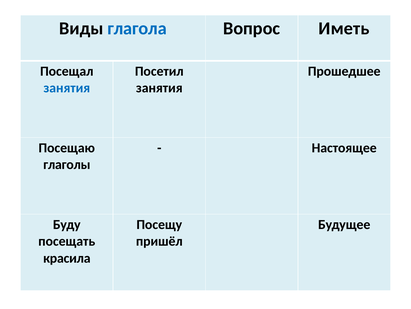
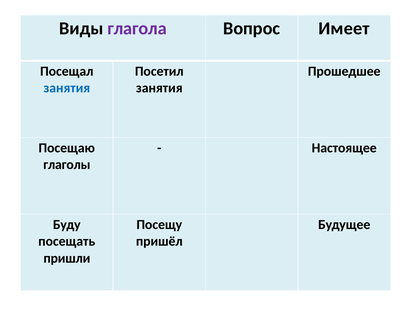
глагола colour: blue -> purple
Иметь: Иметь -> Имеет
красила: красила -> пришли
